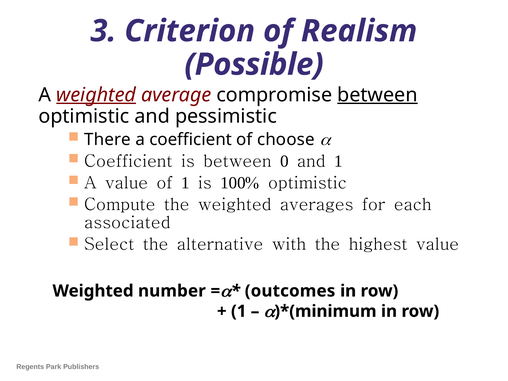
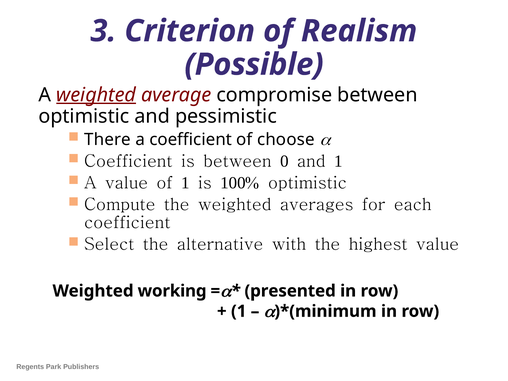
between at (377, 95) underline: present -> none
associated at (127, 223): associated -> coefficient
number: number -> working
outcomes: outcomes -> presented
